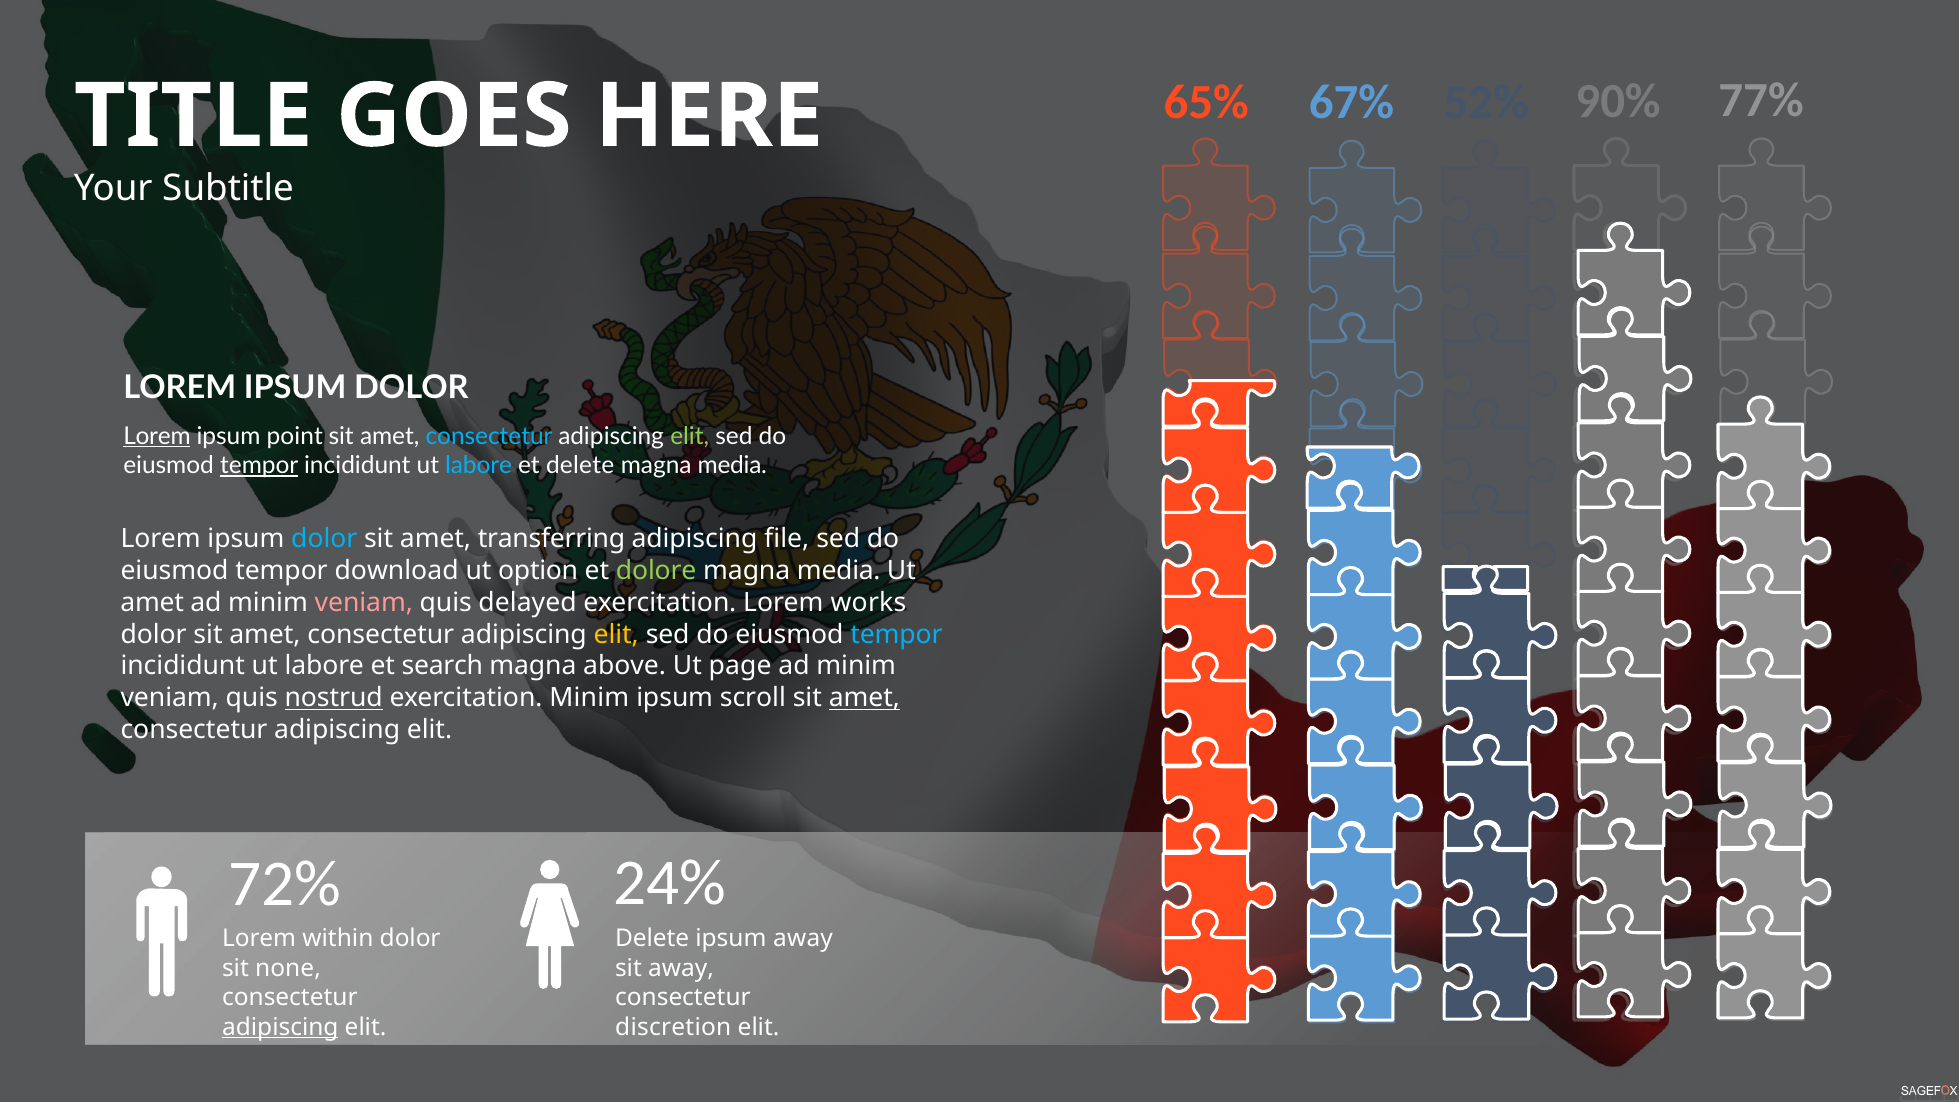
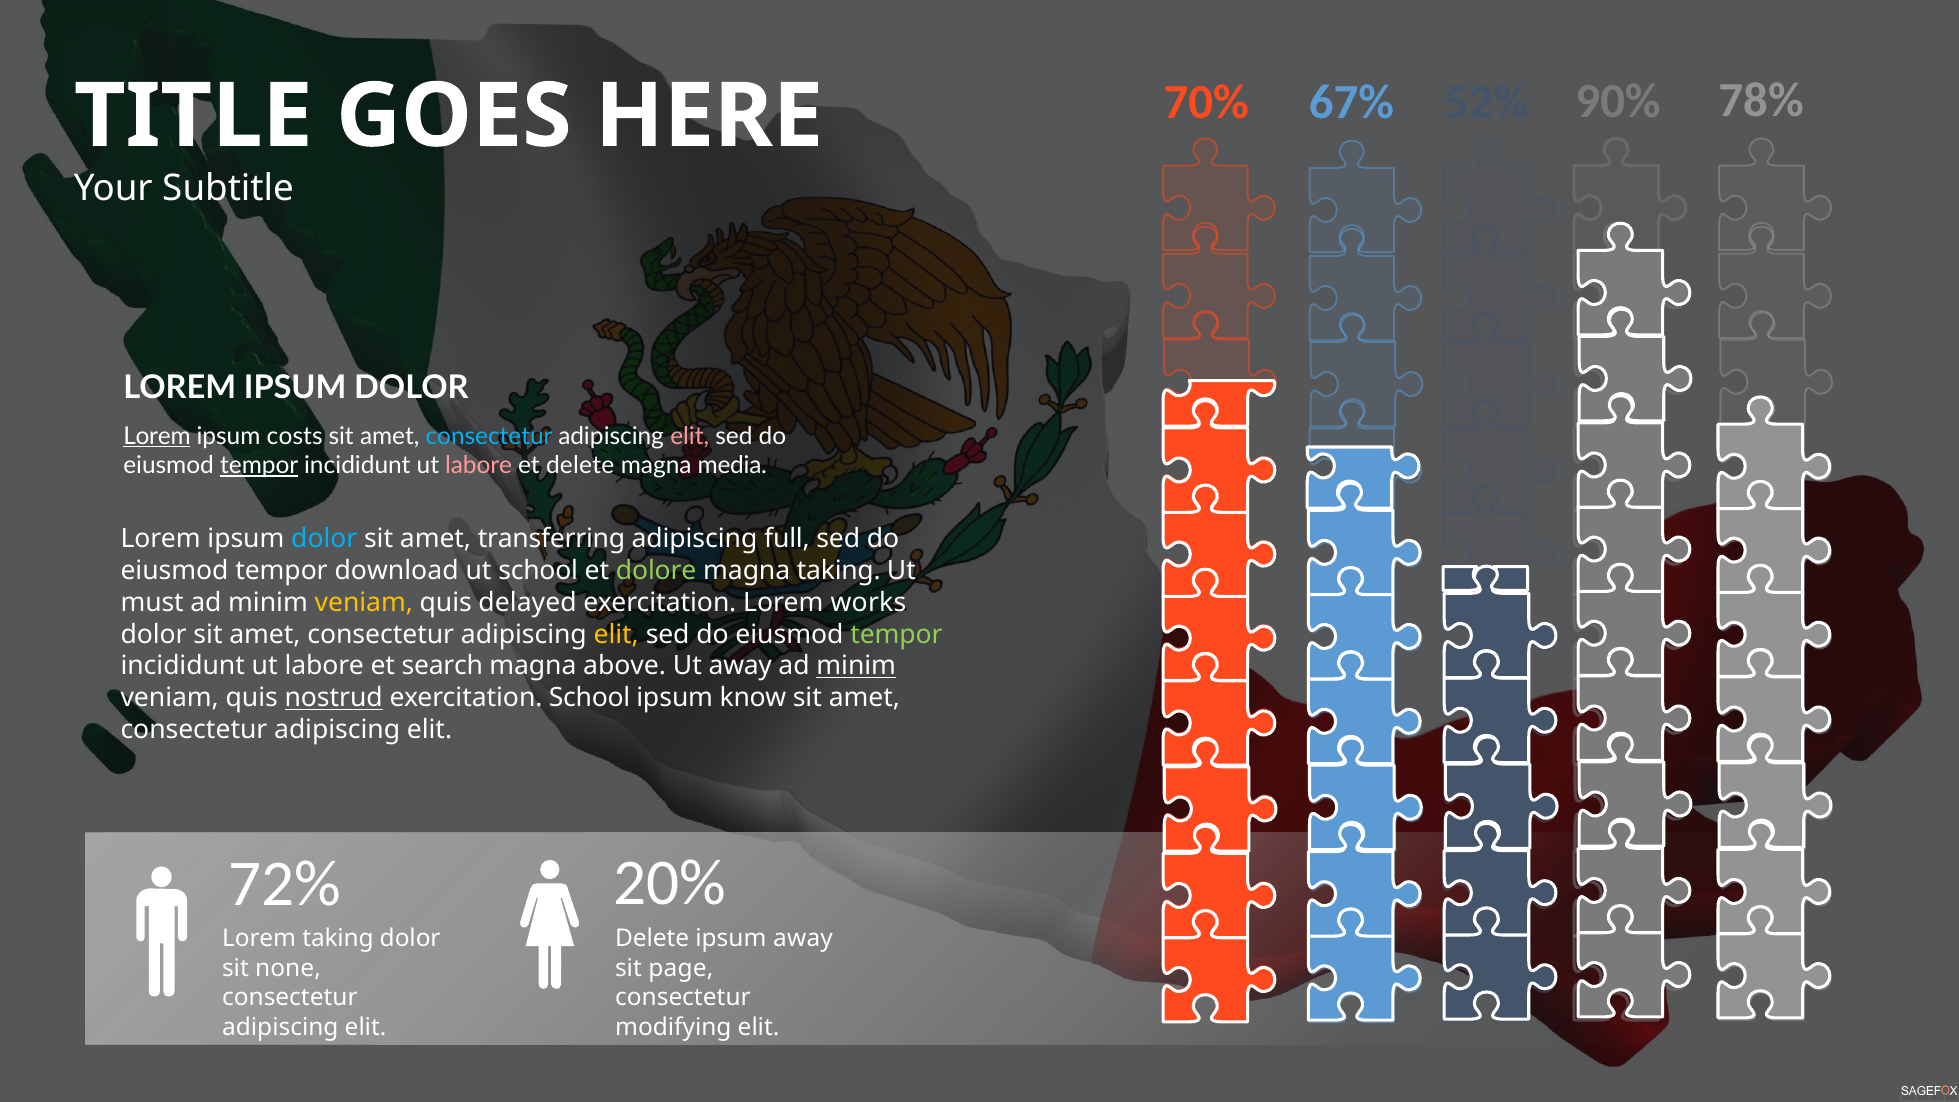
77%: 77% -> 78%
65%: 65% -> 70%
point: point -> costs
elit at (690, 436) colour: light green -> pink
labore at (479, 466) colour: light blue -> pink
file: file -> full
ut option: option -> school
media at (839, 571): media -> taking
amet at (152, 602): amet -> must
veniam at (364, 602) colour: pink -> yellow
tempor at (896, 634) colour: light blue -> light green
Ut page: page -> away
minim at (856, 666) underline: none -> present
exercitation Minim: Minim -> School
scroll: scroll -> know
amet at (864, 698) underline: present -> none
24%: 24% -> 20%
Lorem within: within -> taking
sit away: away -> page
adipiscing at (280, 1027) underline: present -> none
discretion: discretion -> modifying
